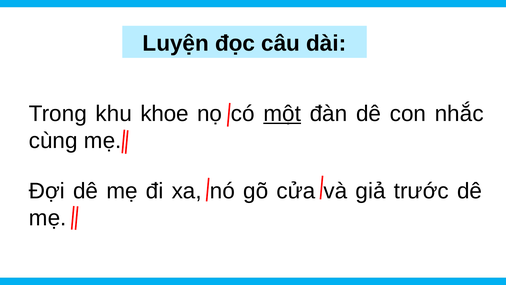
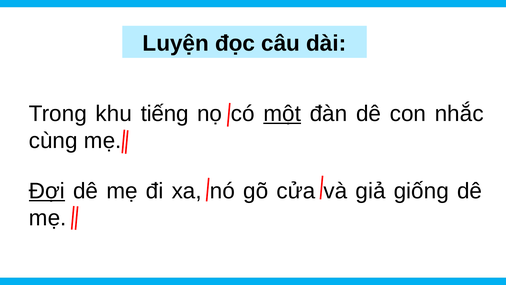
khoe: khoe -> tiếng
Đợi underline: none -> present
trước: trước -> giống
